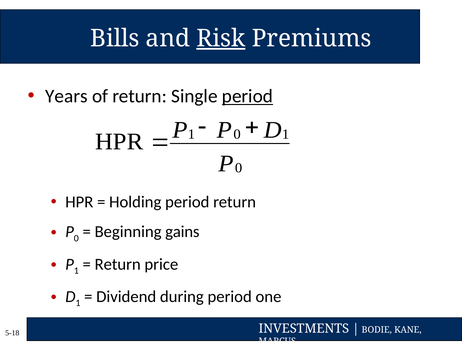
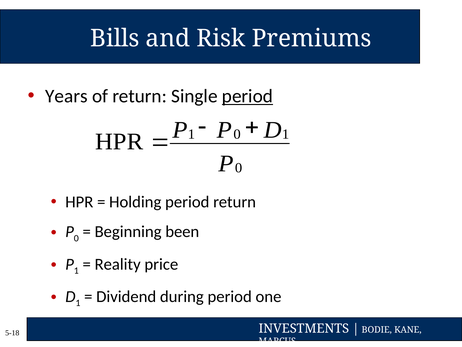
Risk underline: present -> none
gains: gains -> been
Return at (118, 264): Return -> Reality
